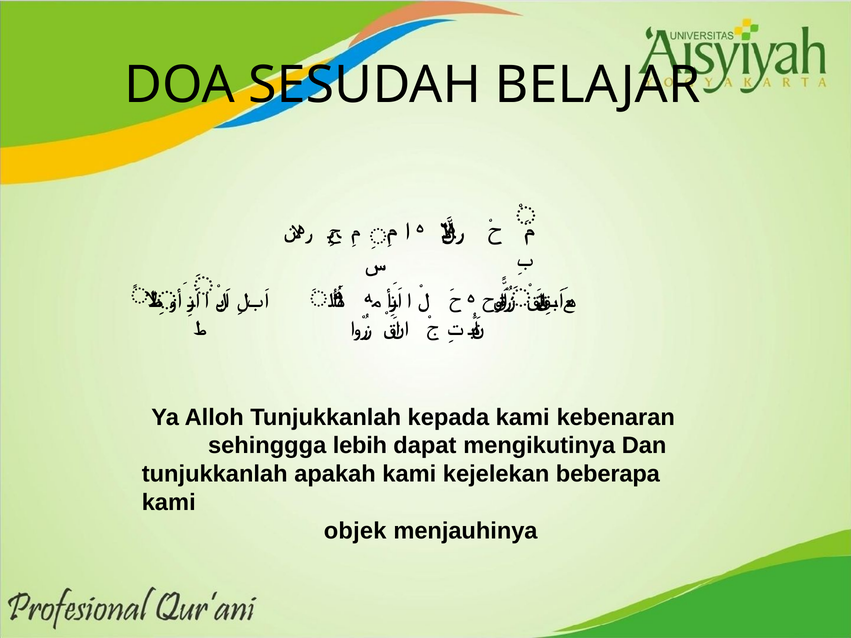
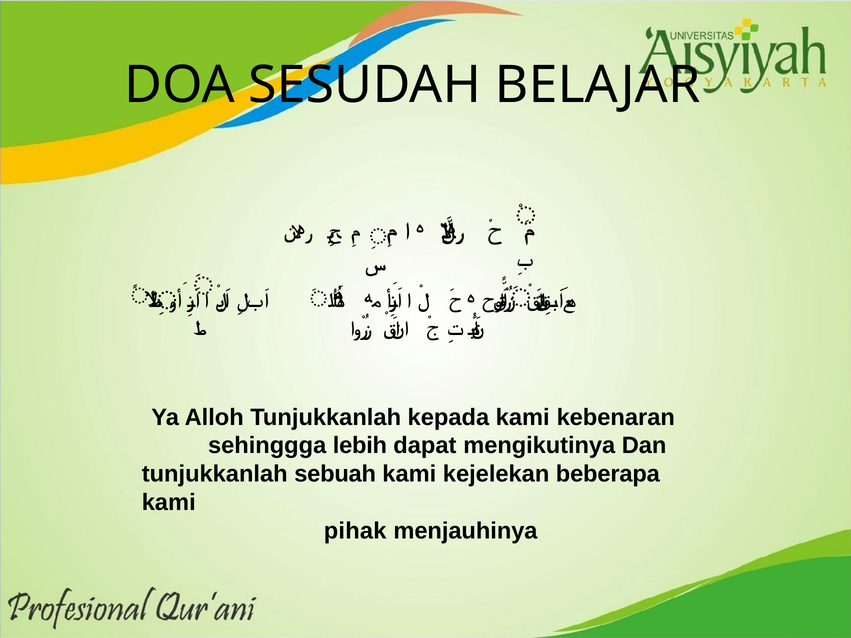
apakah: apakah -> sebuah
objek: objek -> pihak
